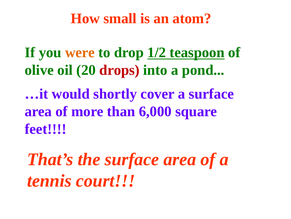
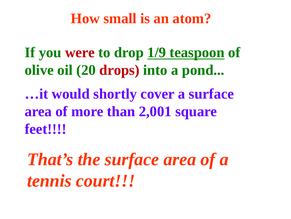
were colour: orange -> red
1/2: 1/2 -> 1/9
6,000: 6,000 -> 2,001
